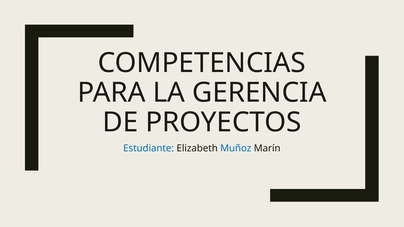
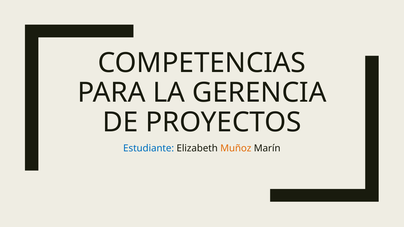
Muñoz colour: blue -> orange
